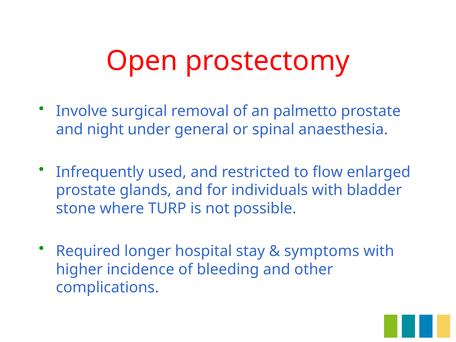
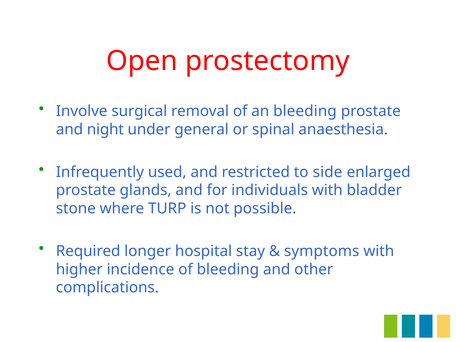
an palmetto: palmetto -> bleeding
flow: flow -> side
